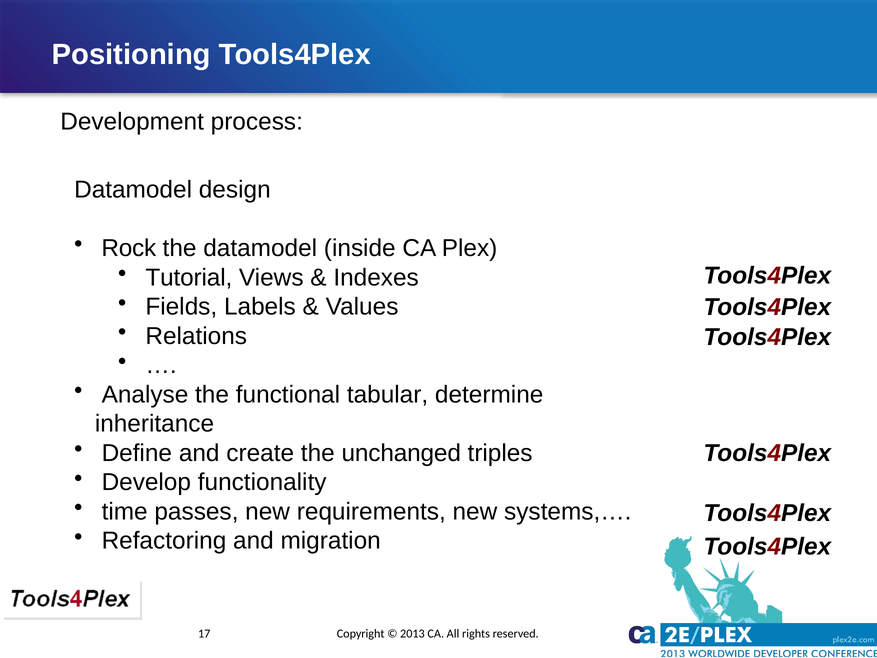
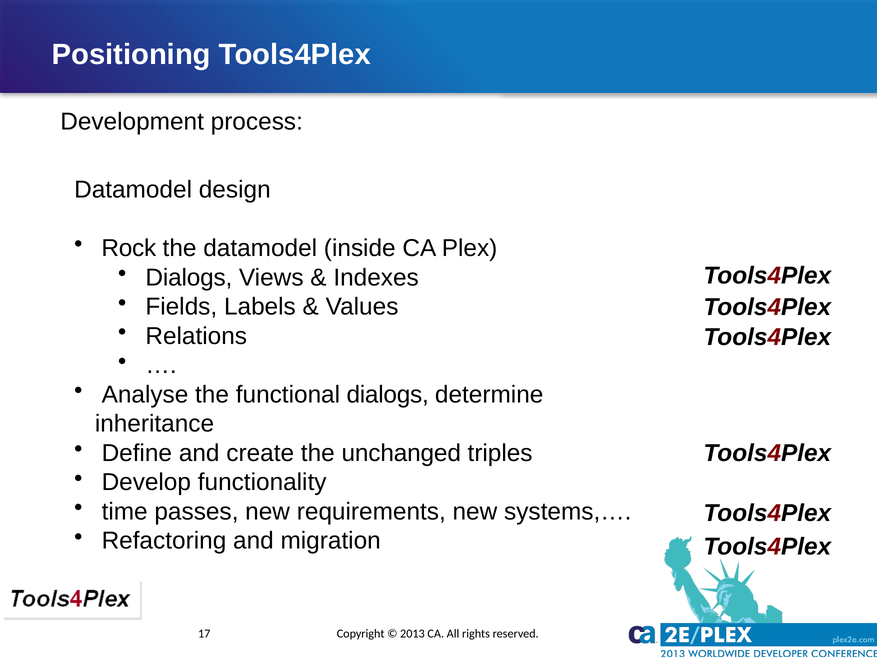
Tutorial at (189, 278): Tutorial -> Dialogs
functional tabular: tabular -> dialogs
